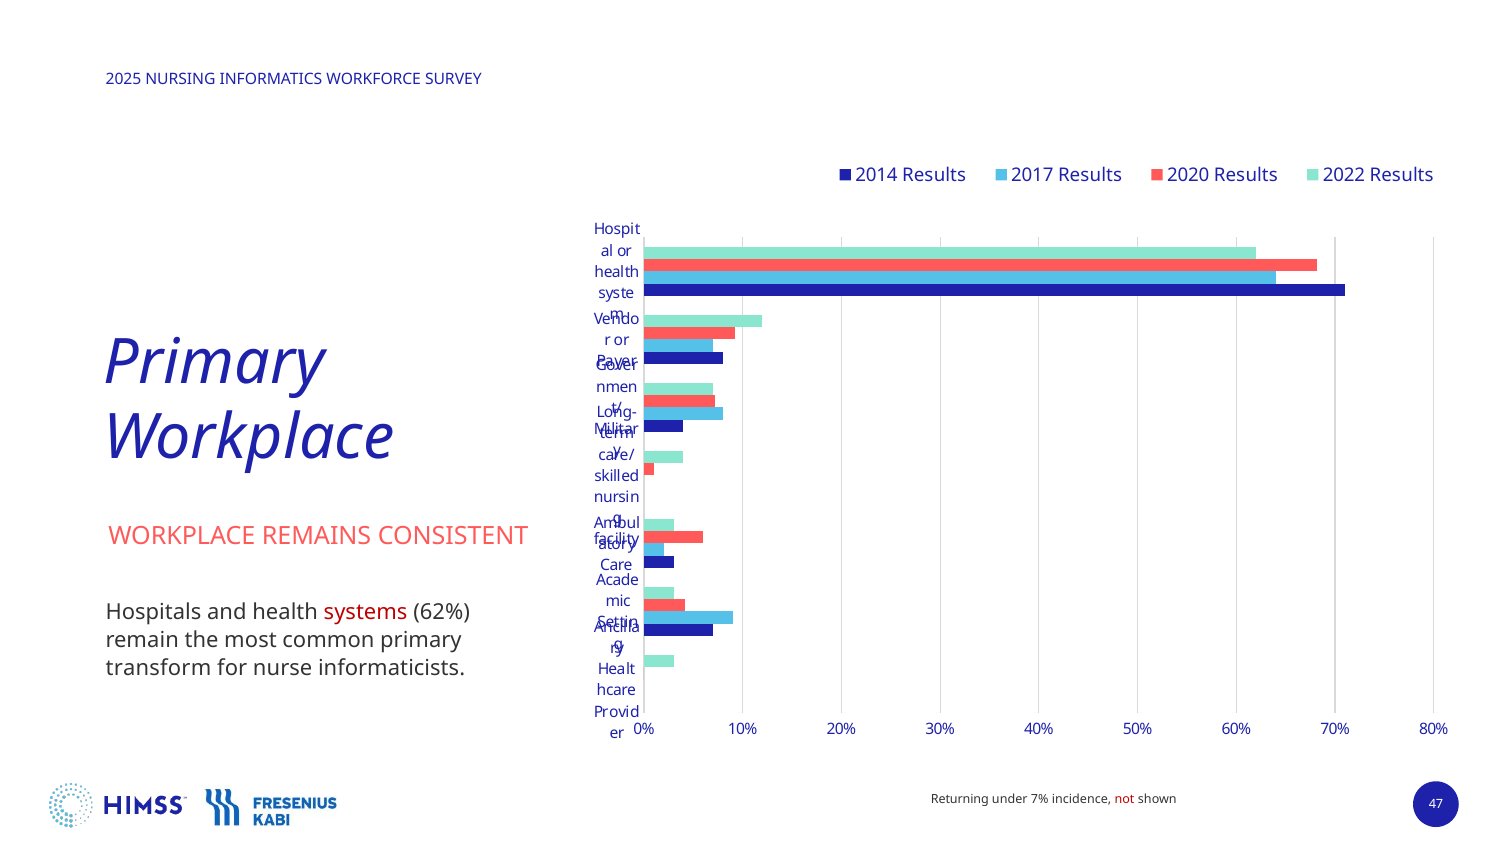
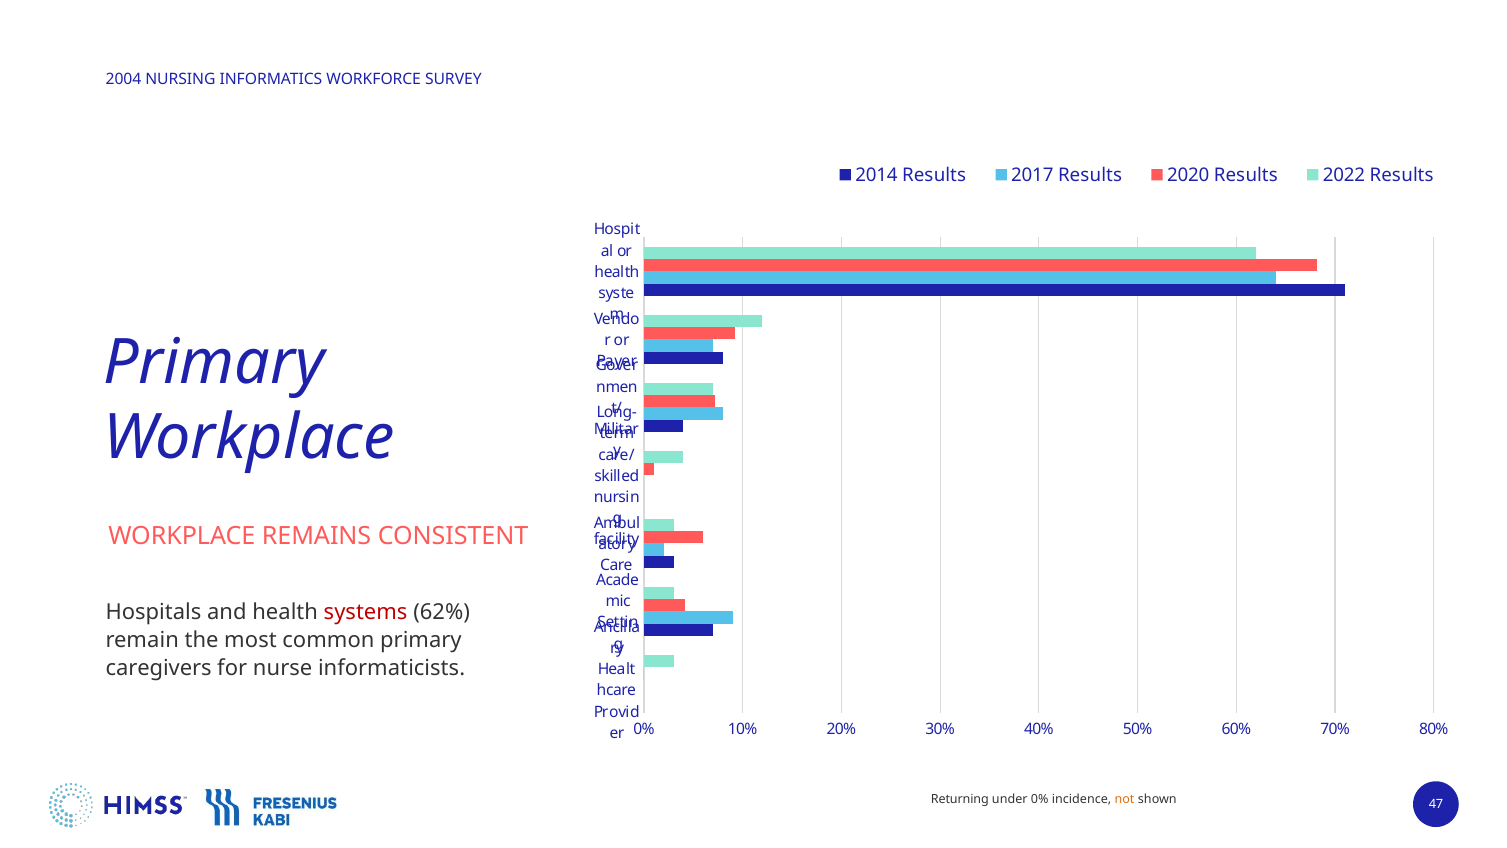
2025: 2025 -> 2004
transform: transform -> caregivers
under 7%: 7% -> 0%
not colour: red -> orange
